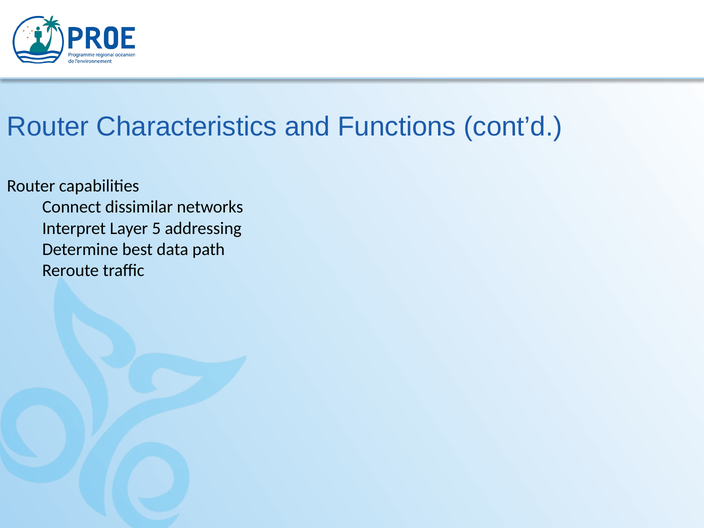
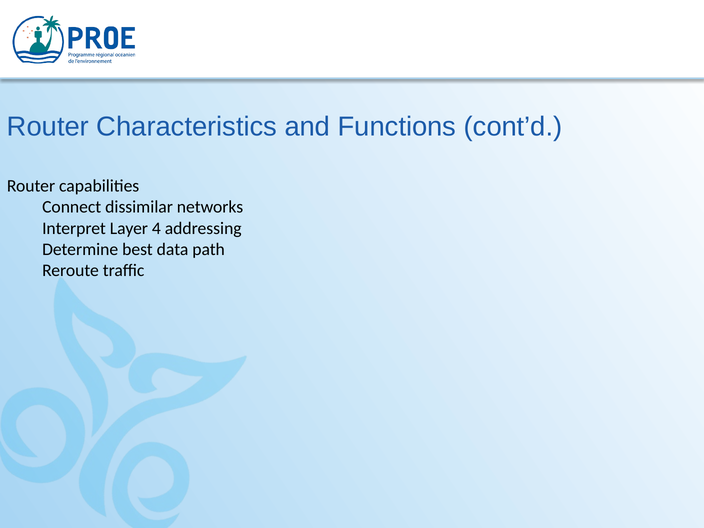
5: 5 -> 4
